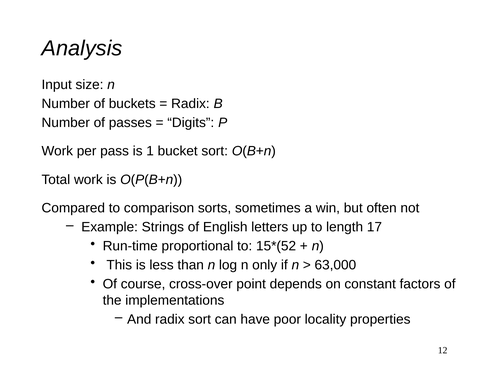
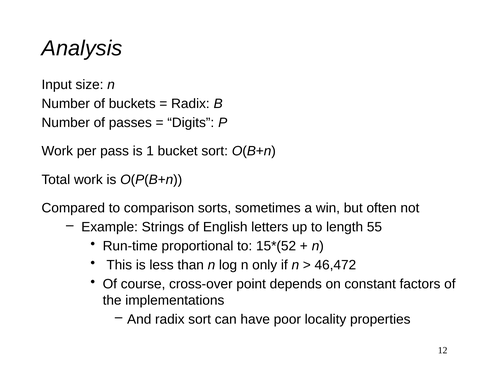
17: 17 -> 55
63,000: 63,000 -> 46,472
